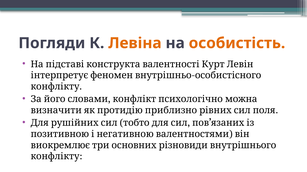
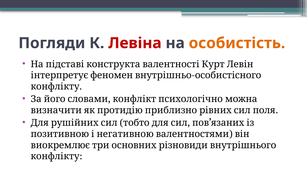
Левіна colour: orange -> red
